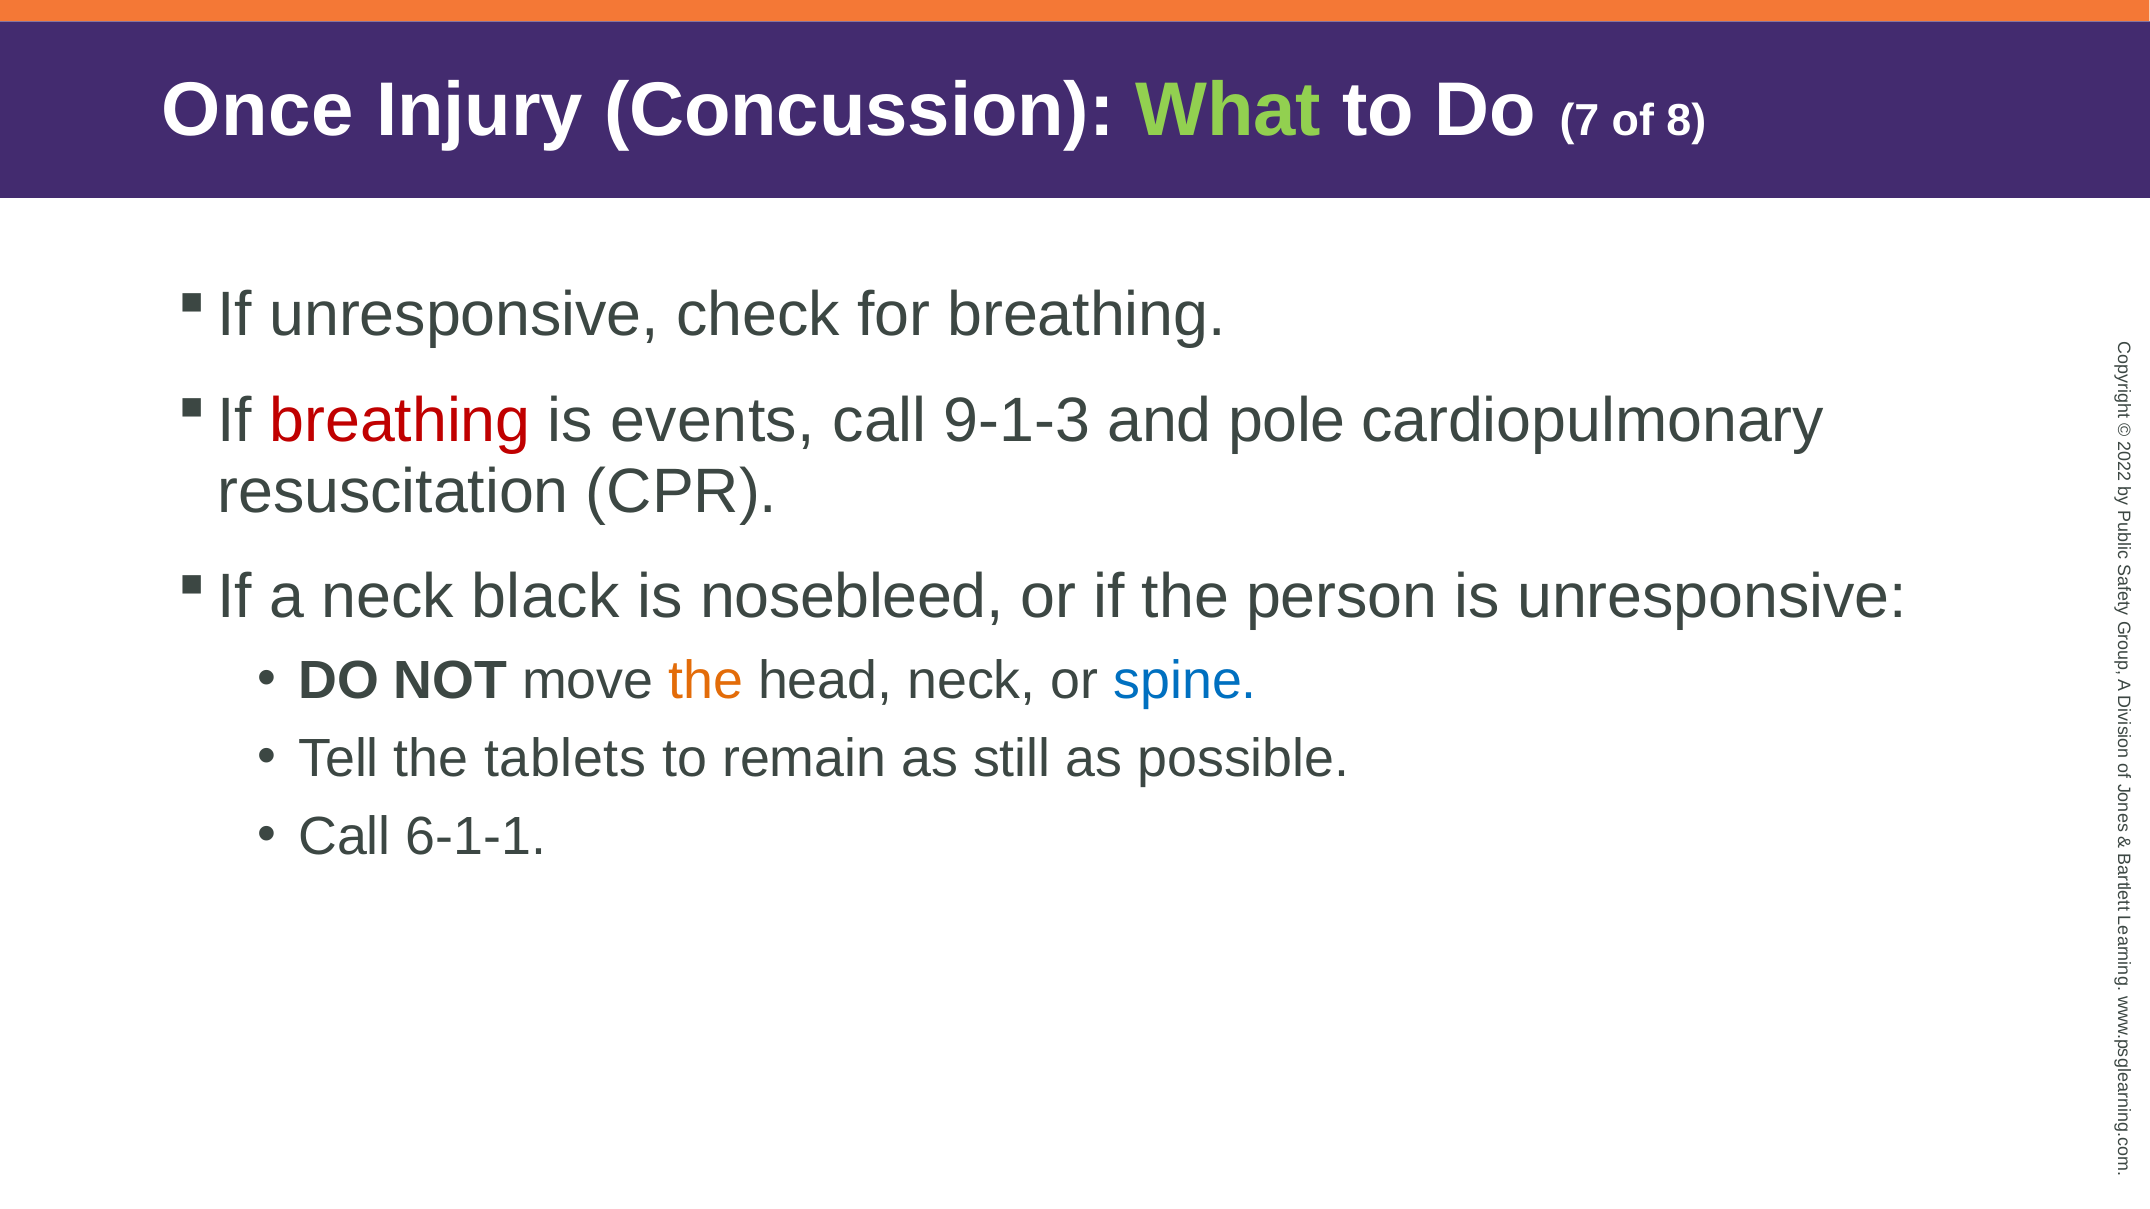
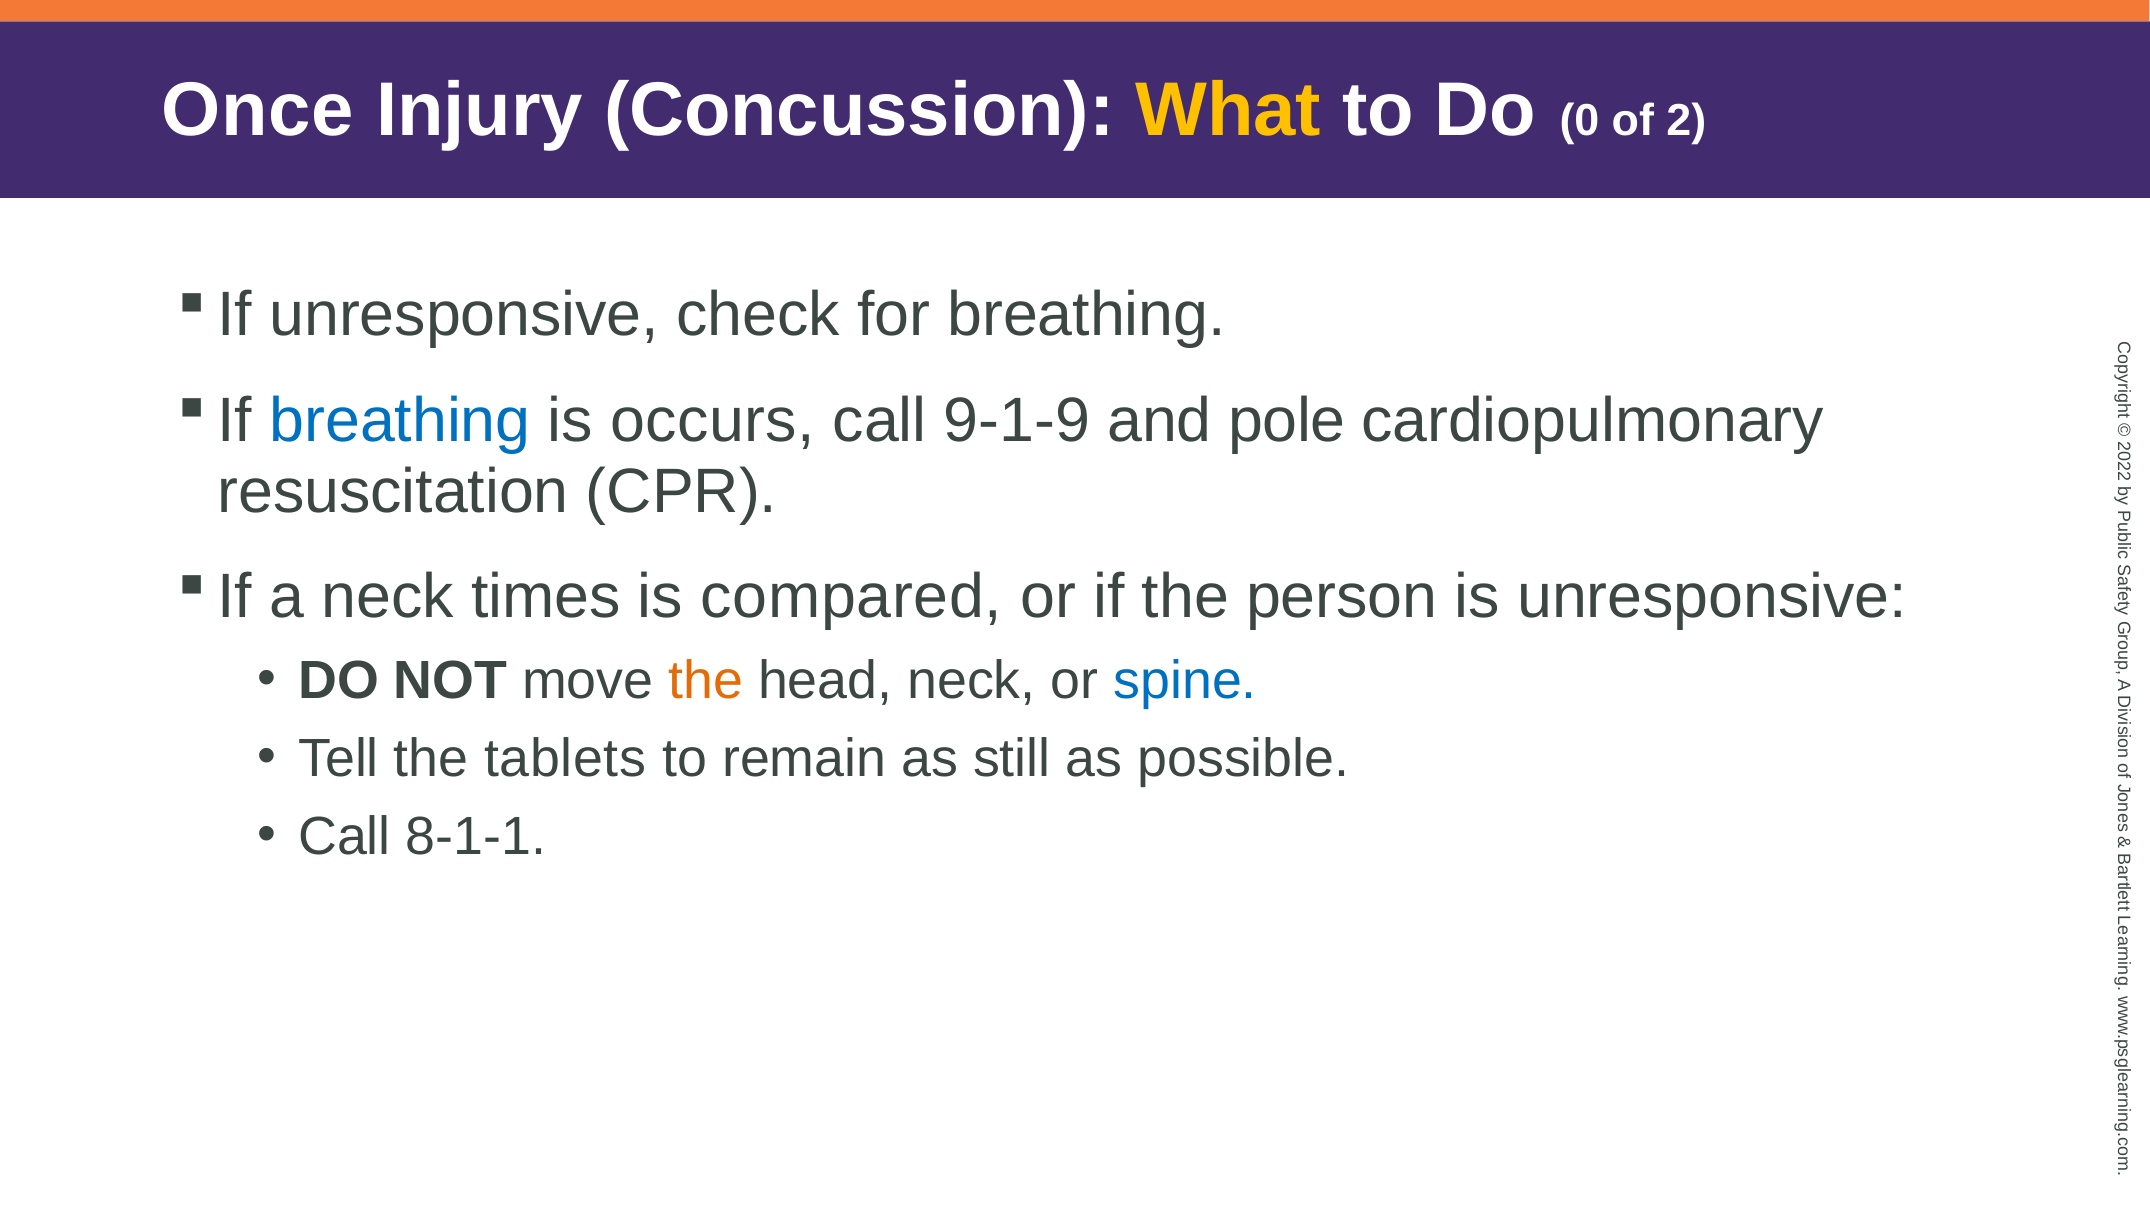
What colour: light green -> yellow
Do 7: 7 -> 0
of 8: 8 -> 2
breathing at (400, 420) colour: red -> blue
events: events -> occurs
9-1-3: 9-1-3 -> 9-1-9
black: black -> times
nosebleed: nosebleed -> compared
6-1-1: 6-1-1 -> 8-1-1
